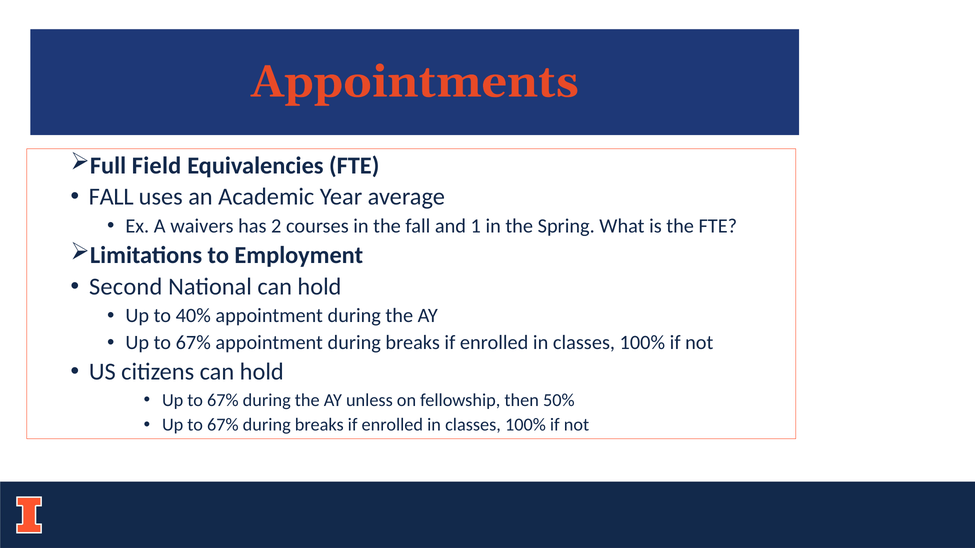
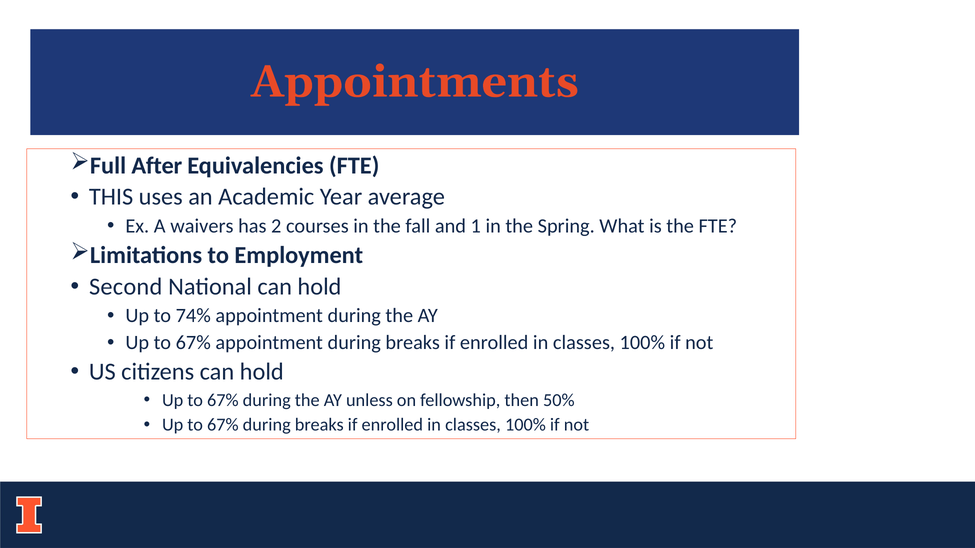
Field: Field -> After
FALL at (111, 197): FALL -> THIS
40%: 40% -> 74%
